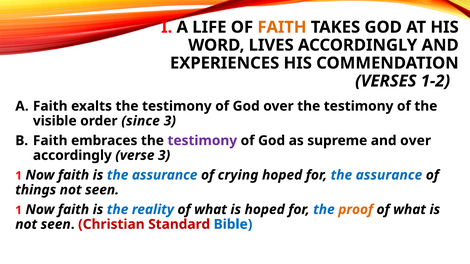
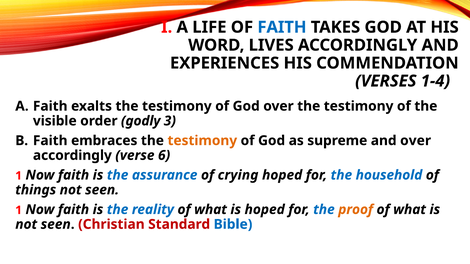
FAITH at (282, 27) colour: orange -> blue
1-2: 1-2 -> 1-4
since: since -> godly
testimony at (202, 141) colour: purple -> orange
verse 3: 3 -> 6
for the assurance: assurance -> household
